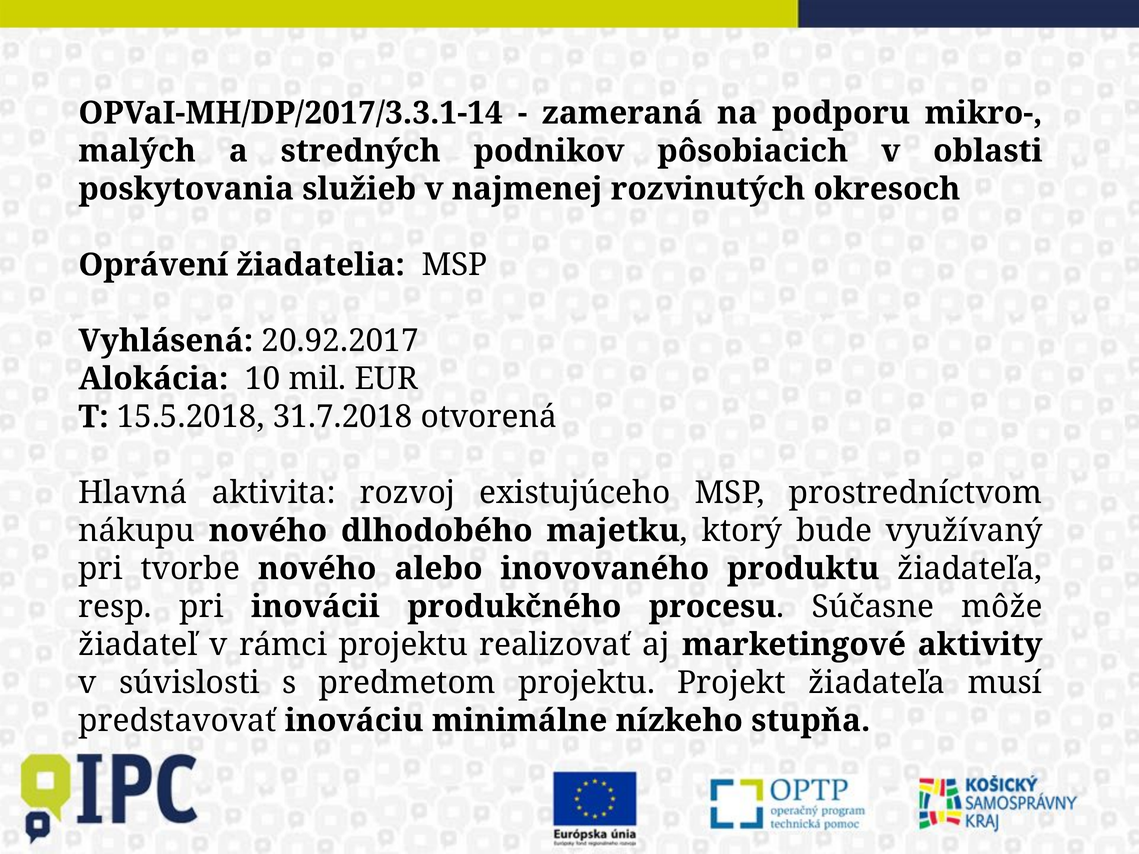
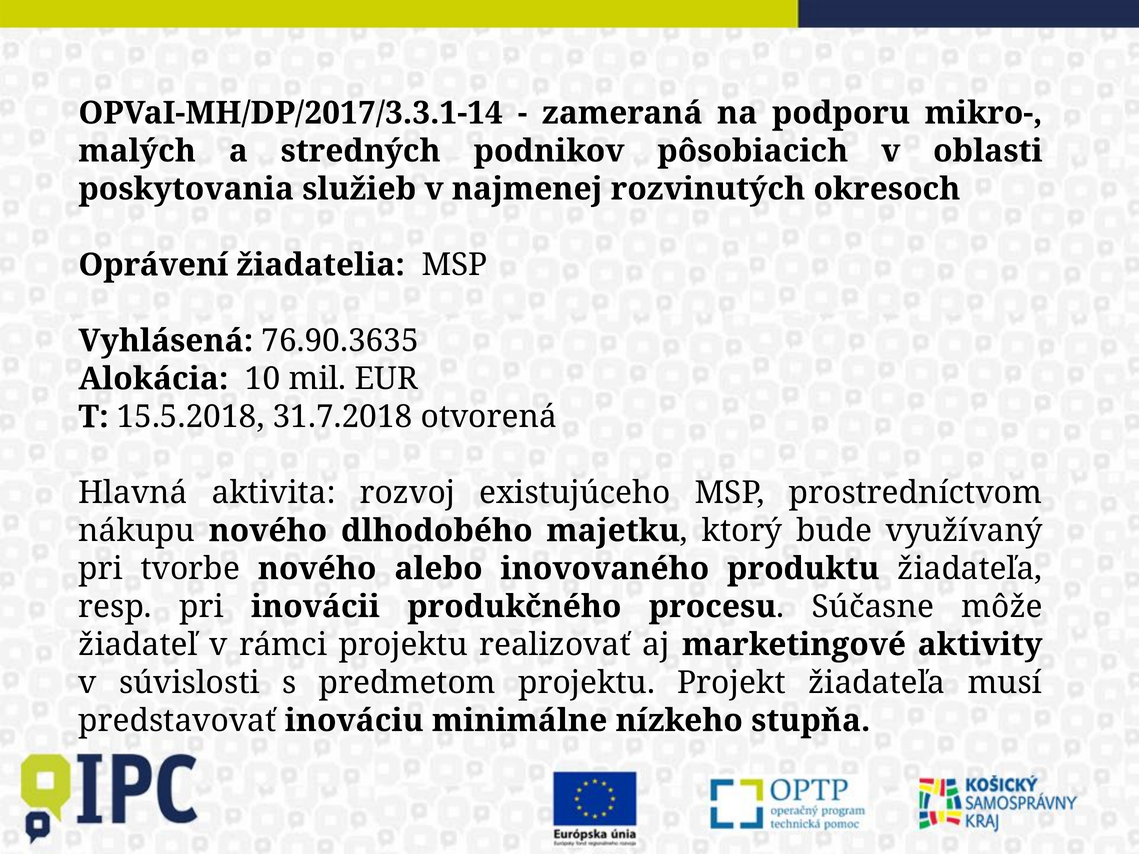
20.92.2017: 20.92.2017 -> 76.90.3635
